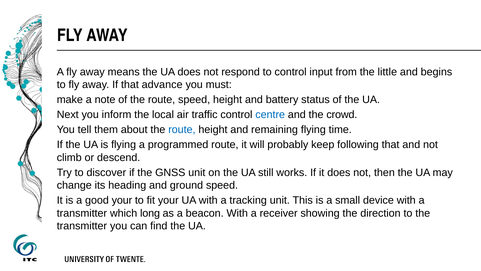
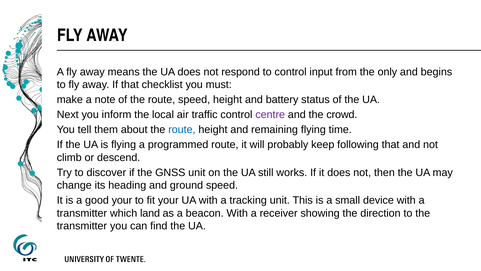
little: little -> only
advance: advance -> checklist
centre colour: blue -> purple
long: long -> land
